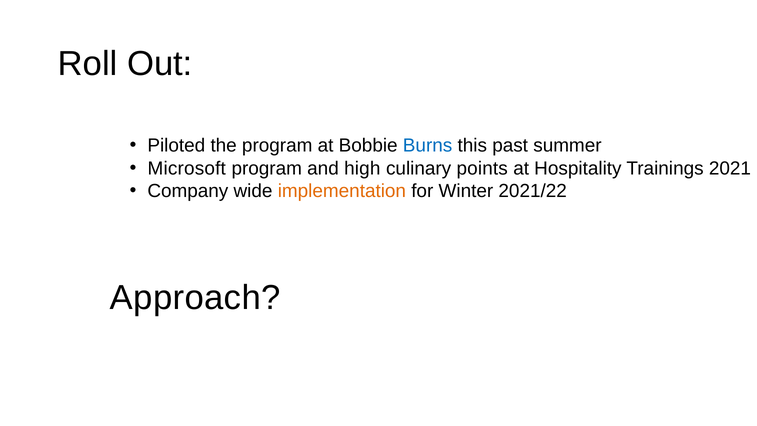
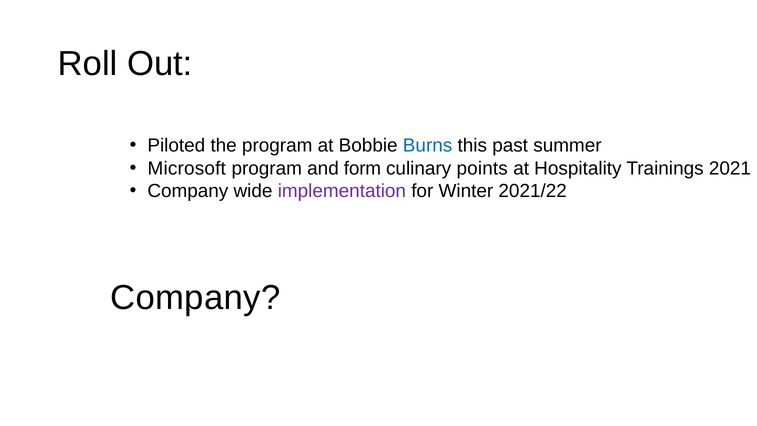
high: high -> form
implementation colour: orange -> purple
Approach at (195, 298): Approach -> Company
